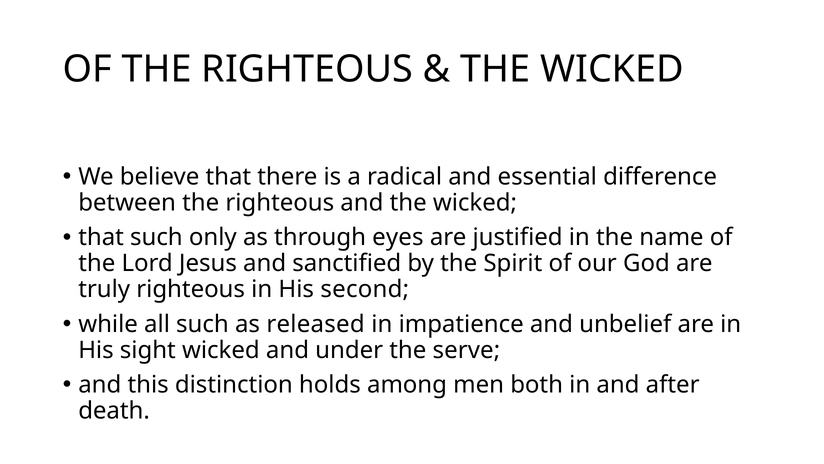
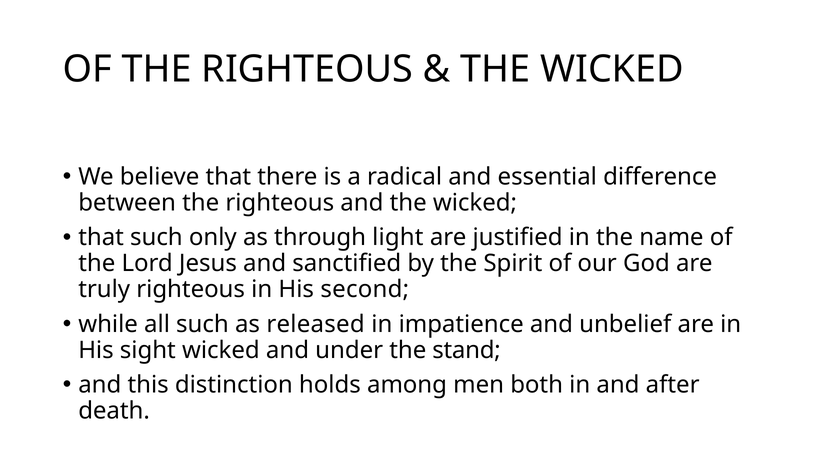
eyes: eyes -> light
serve: serve -> stand
